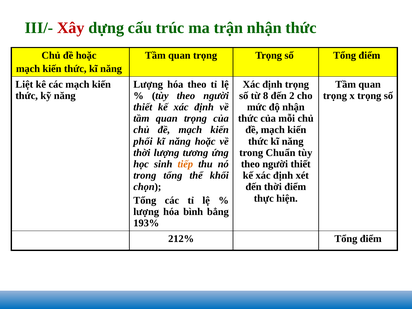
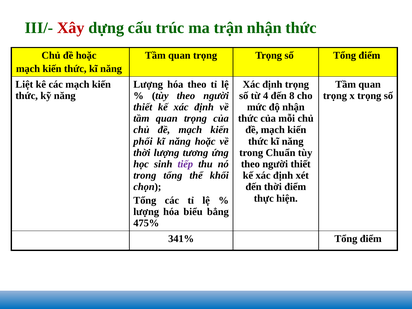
8: 8 -> 4
2: 2 -> 8
tiếp colour: orange -> purple
bình: bình -> biểu
193%: 193% -> 475%
212%: 212% -> 341%
